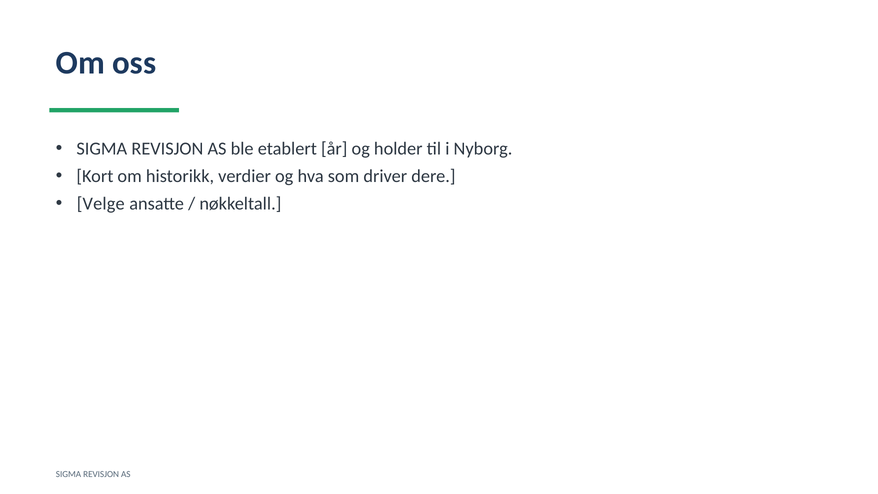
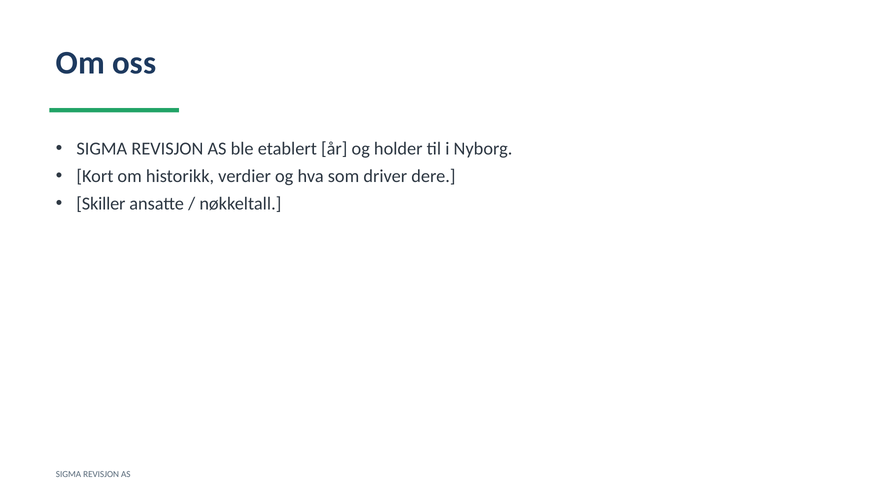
Velge: Velge -> Skiller
